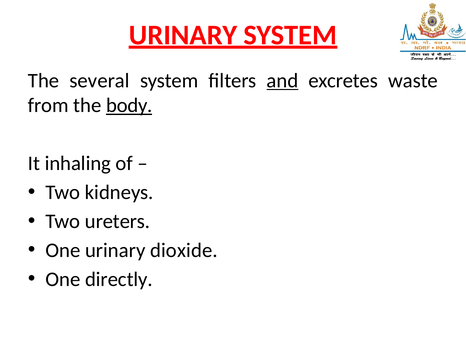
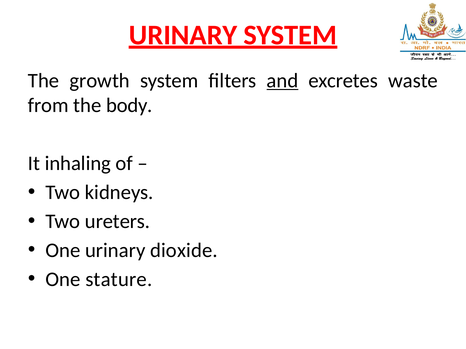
several: several -> growth
body underline: present -> none
directly: directly -> stature
